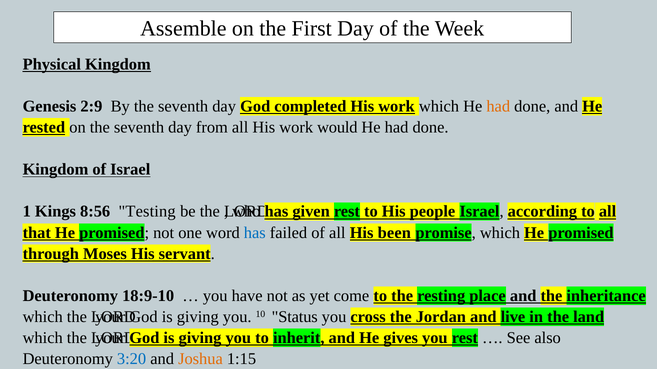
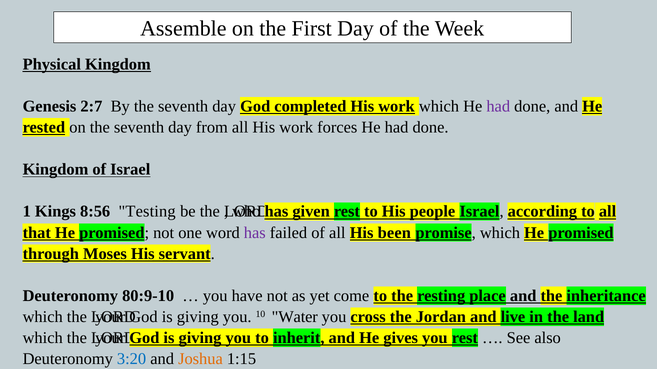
2:9: 2:9 -> 2:7
had at (498, 106) colour: orange -> purple
would: would -> forces
has at (255, 233) colour: blue -> purple
18:9-10: 18:9-10 -> 80:9-10
Status: Status -> Water
